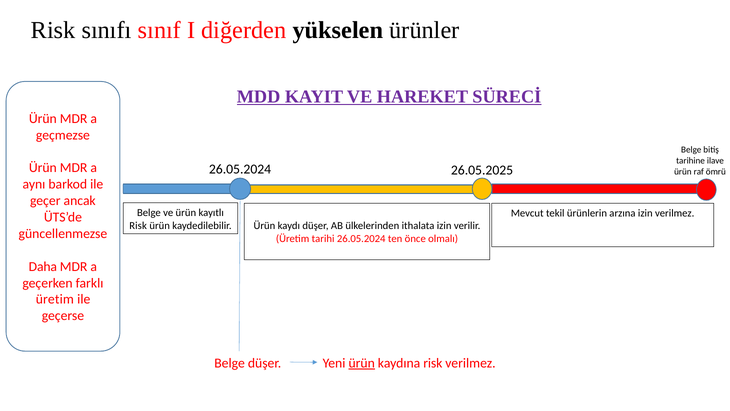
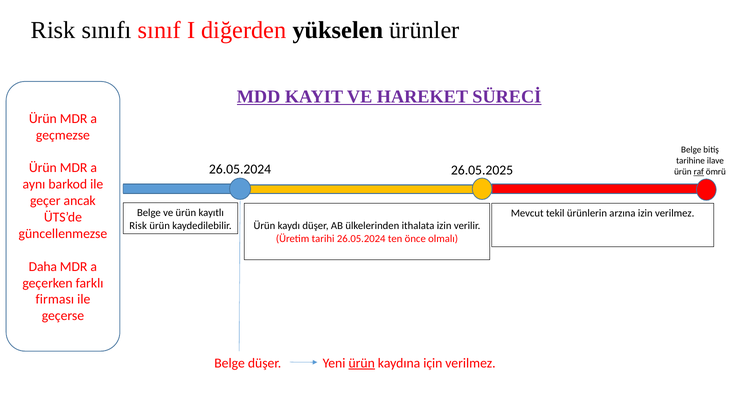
raf underline: none -> present
üretim at (55, 299): üretim -> firması
kaydına risk: risk -> için
